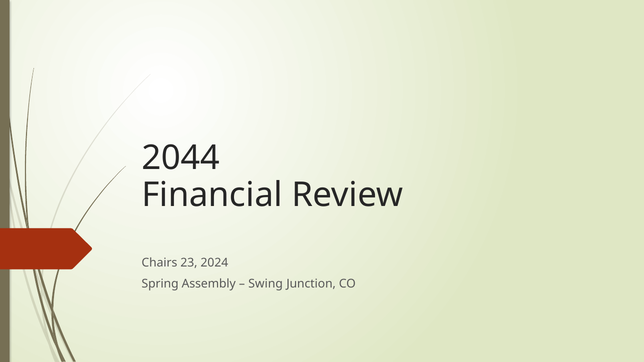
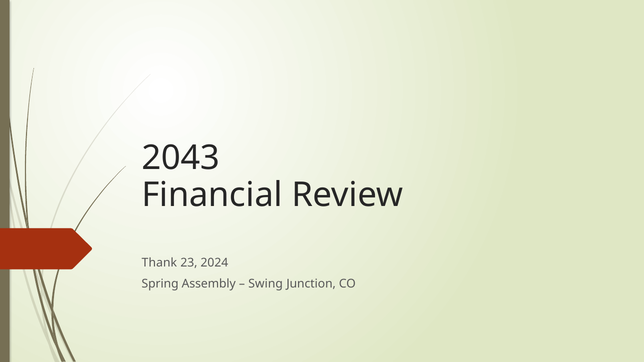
2044: 2044 -> 2043
Chairs: Chairs -> Thank
